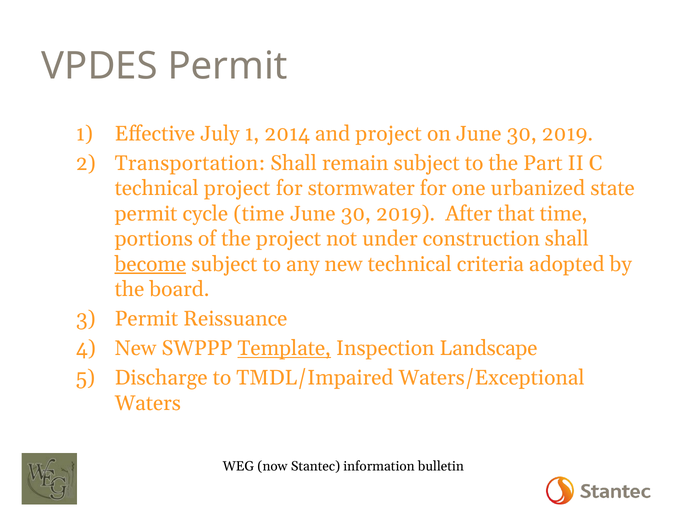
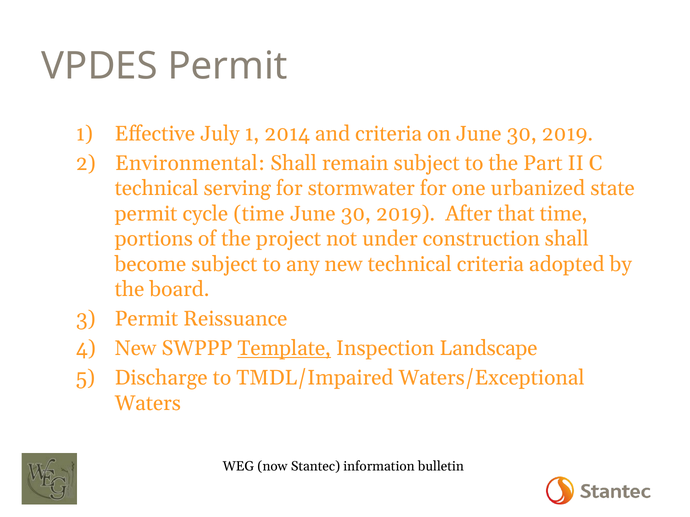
and project: project -> criteria
Transportation: Transportation -> Environmental
technical project: project -> serving
become underline: present -> none
